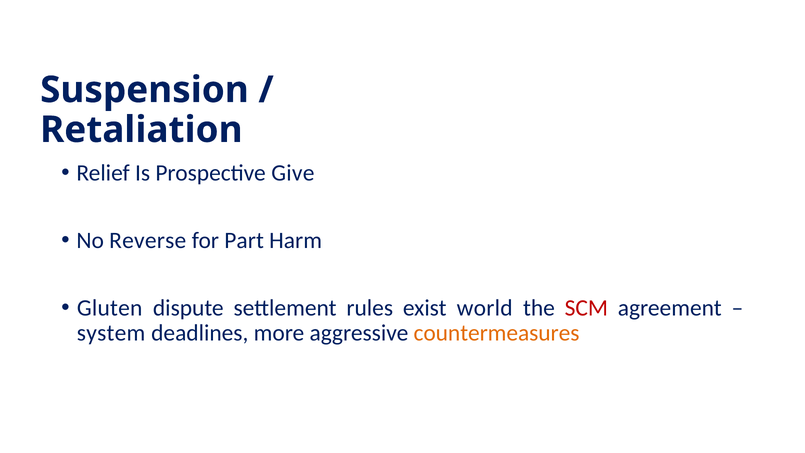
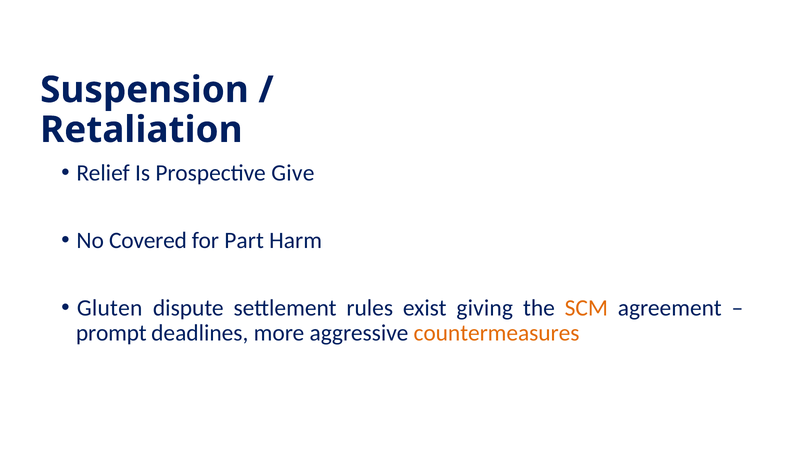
Reverse: Reverse -> Covered
world: world -> giving
SCM colour: red -> orange
system: system -> prompt
